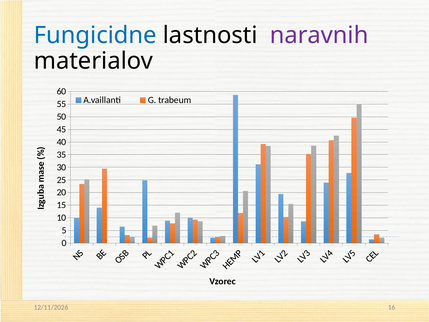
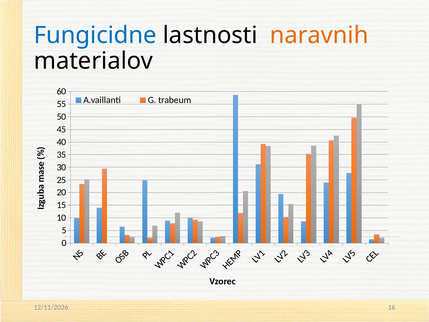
naravnih colour: purple -> orange
